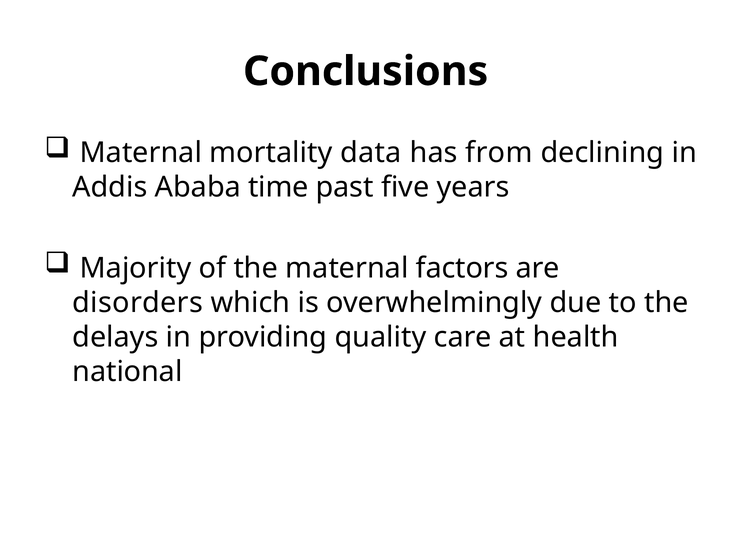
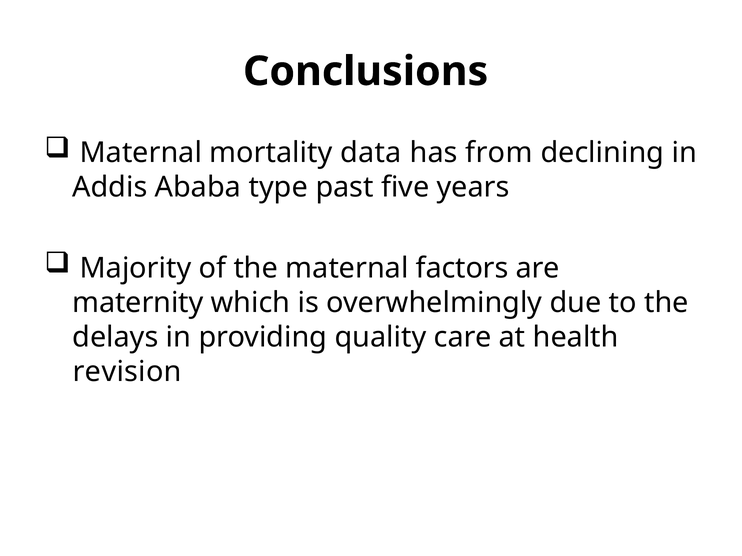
time: time -> type
disorders: disorders -> maternity
national: national -> revision
